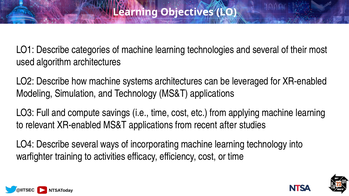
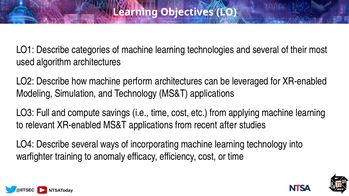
systems: systems -> perform
activities: activities -> anomaly
